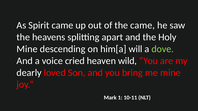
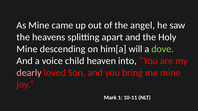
As Spirit: Spirit -> Mine
the came: came -> angel
cried: cried -> child
wild: wild -> into
dearly colour: white -> pink
